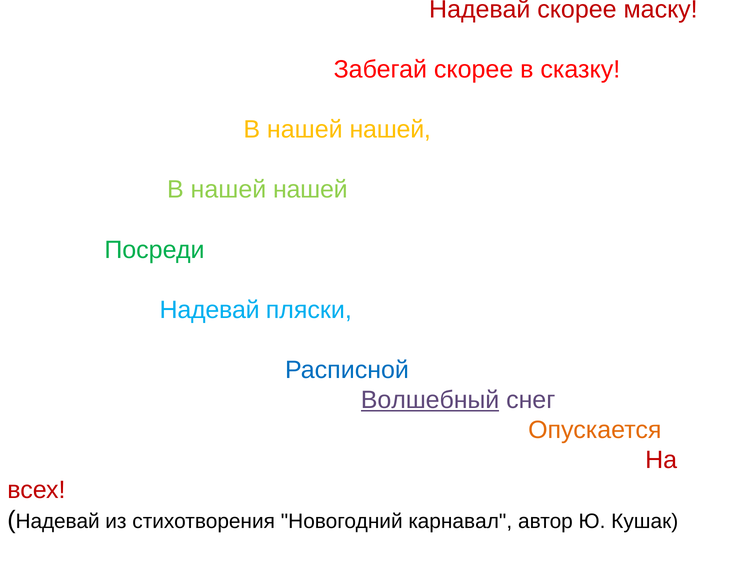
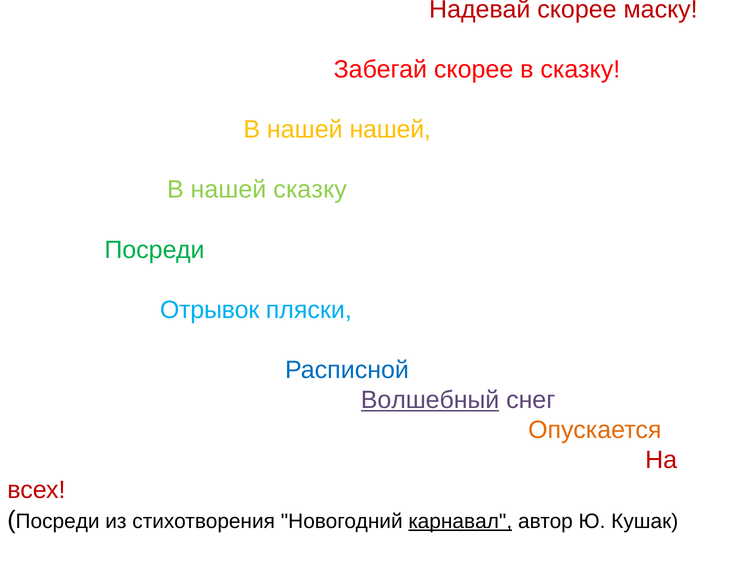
нашей at (310, 190): нашей -> сказку
Надевай at (210, 310): Надевай -> Отрывок
Надевай at (58, 521): Надевай -> Посреди
карнавал underline: none -> present
